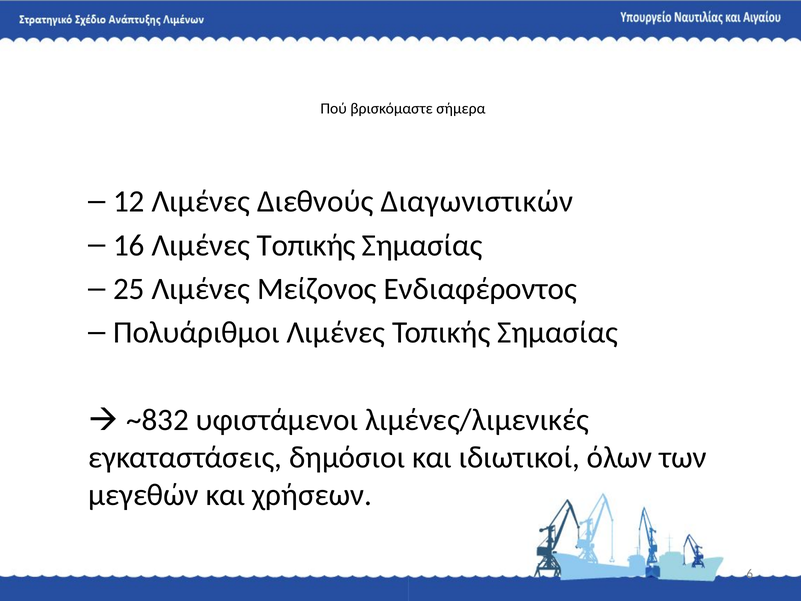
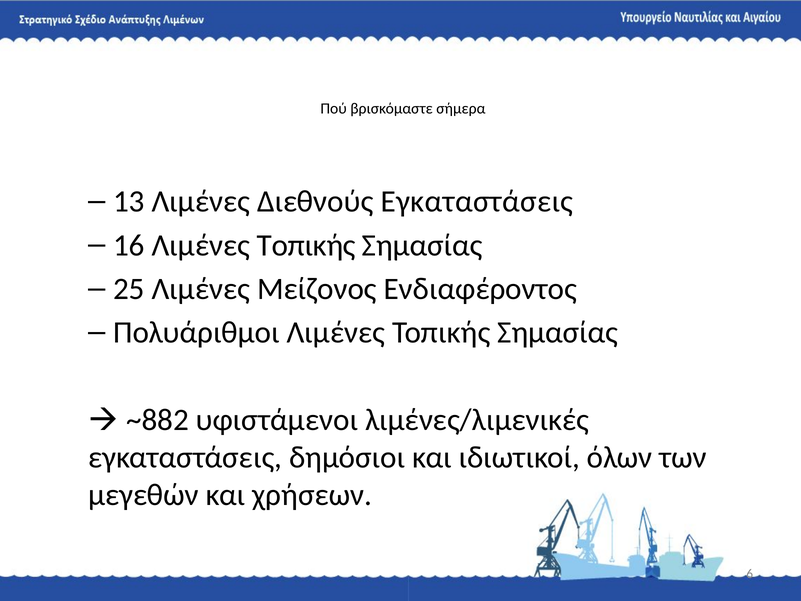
12: 12 -> 13
Διεθνούς Διαγωνιστικών: Διαγωνιστικών -> Εγκαταστάσεις
~832: ~832 -> ~882
